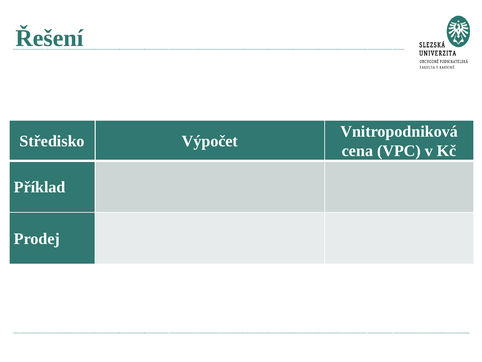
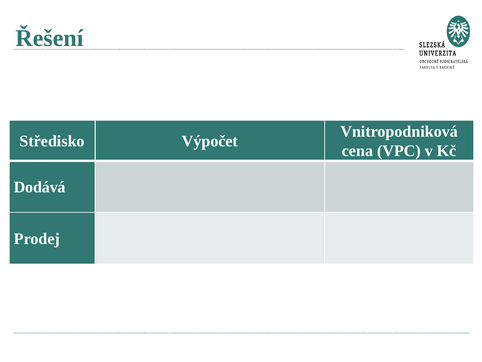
Příklad: Příklad -> Dodává
